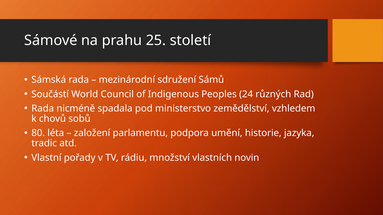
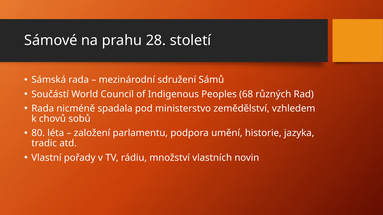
25: 25 -> 28
24: 24 -> 68
